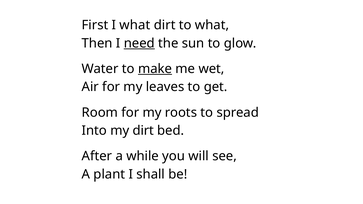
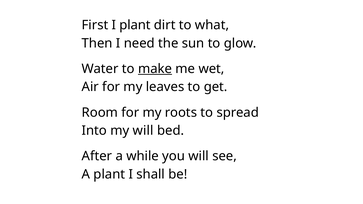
I what: what -> plant
need underline: present -> none
my dirt: dirt -> will
